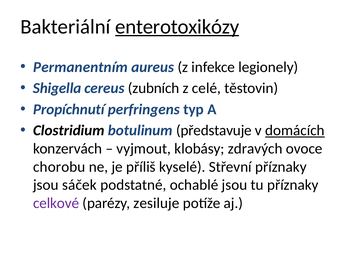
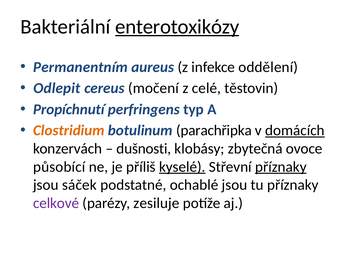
legionely: legionely -> oddělení
Shigella: Shigella -> Odlepit
zubních: zubních -> močení
Clostridium colour: black -> orange
představuje: představuje -> parachřipka
vyjmout: vyjmout -> dušnosti
zdravých: zdravých -> zbytečná
chorobu: chorobu -> působící
kyselé underline: none -> present
příznaky at (281, 167) underline: none -> present
